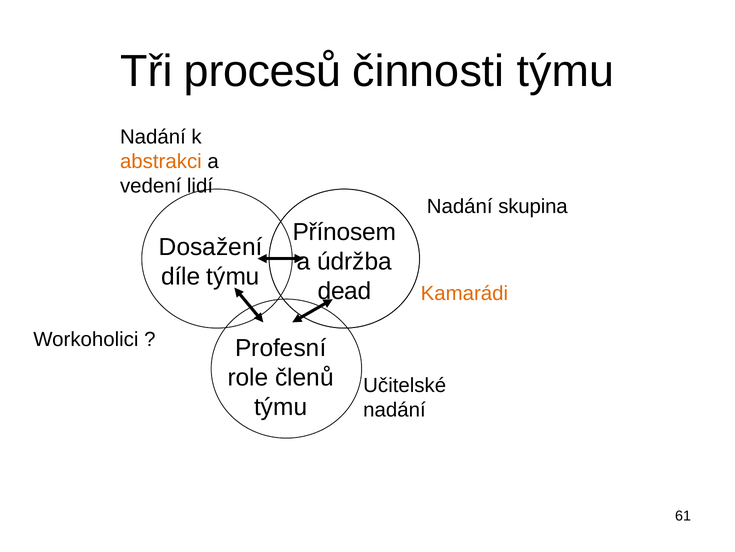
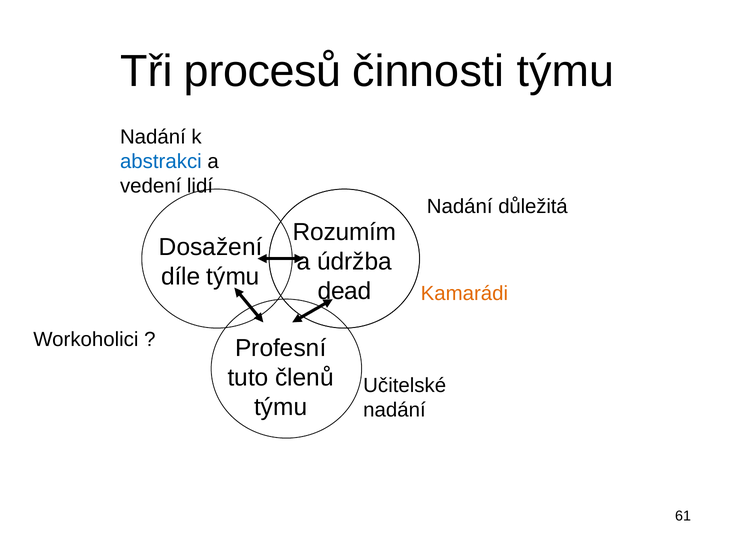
abstrakci colour: orange -> blue
skupina: skupina -> důležitá
Přínosem: Přínosem -> Rozumím
role: role -> tuto
